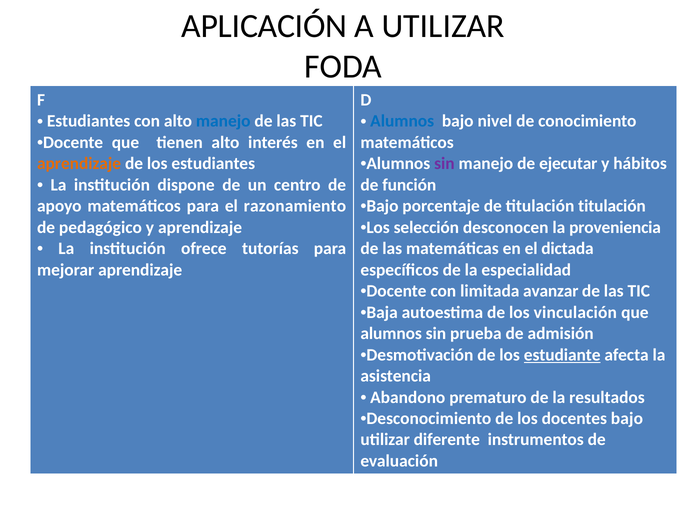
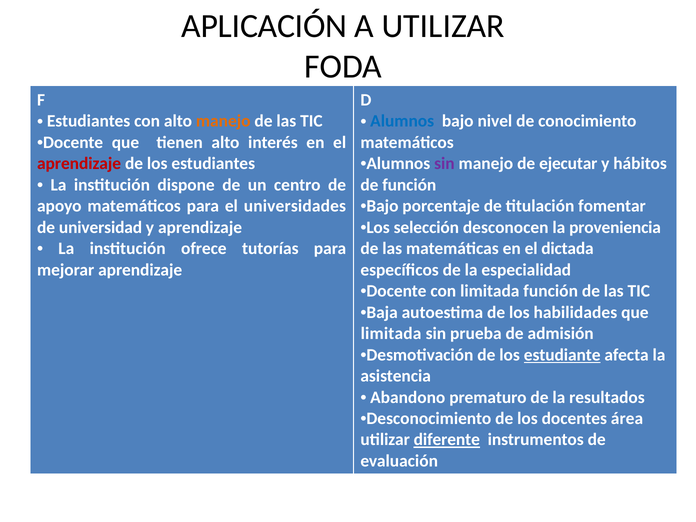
manejo at (223, 121) colour: blue -> orange
aprendizaje at (79, 164) colour: orange -> red
titulación titulación: titulación -> fomentar
razonamiento: razonamiento -> universidades
pedagógico: pedagógico -> universidad
limitada avanzar: avanzar -> función
vinculación: vinculación -> habilidades
alumnos at (391, 334): alumnos -> limitada
docentes bajo: bajo -> área
diferente underline: none -> present
